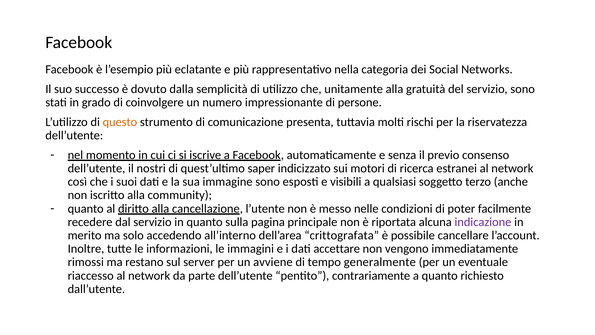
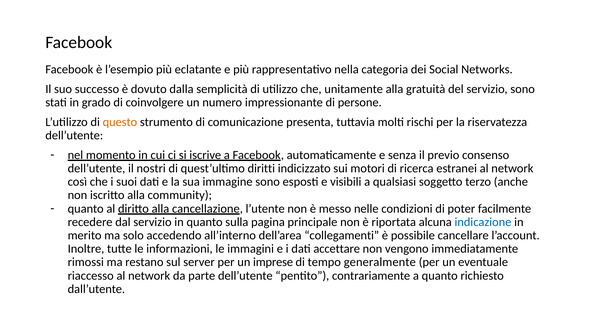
saper: saper -> diritti
indicazione colour: purple -> blue
crittografata: crittografata -> collegamenti
avviene: avviene -> imprese
